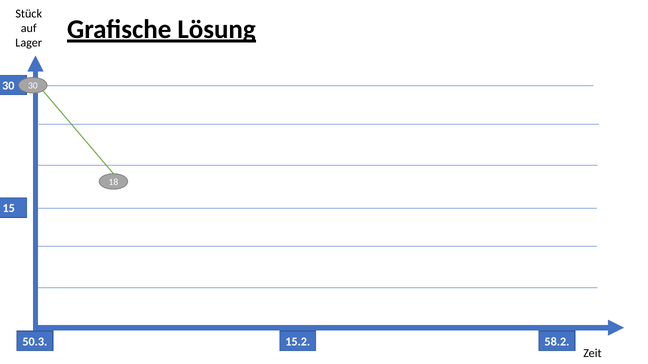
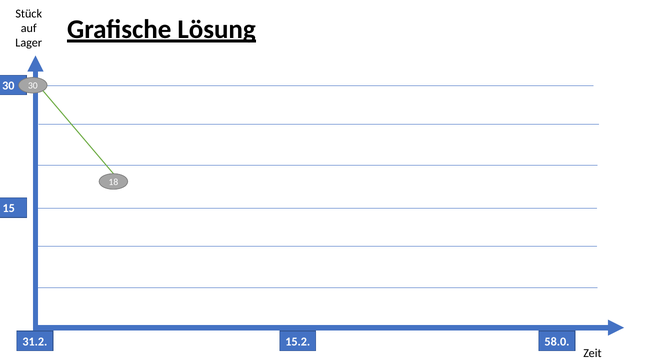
50.3: 50.3 -> 31.2
58.2: 58.2 -> 58.0
